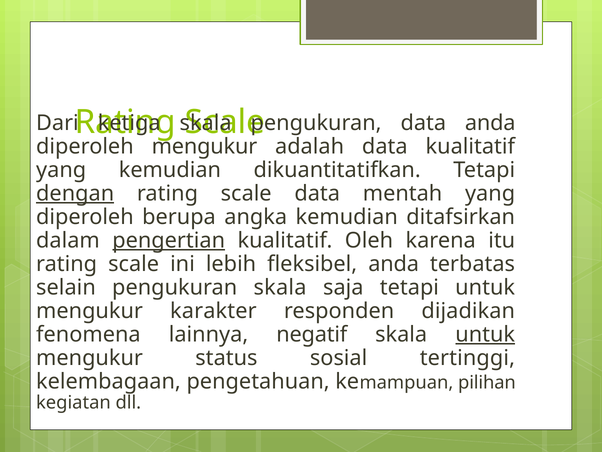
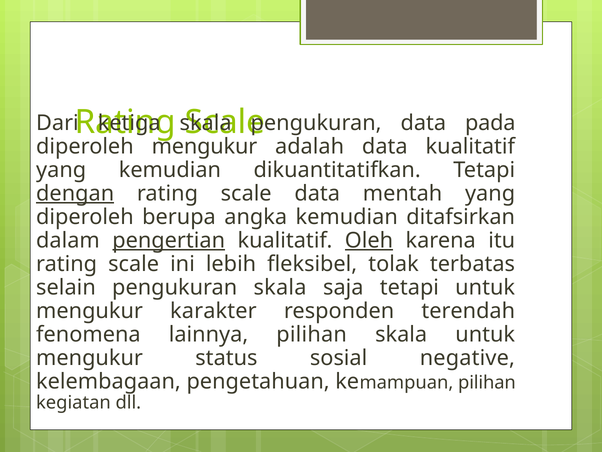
data anda: anda -> pada
Oleh underline: none -> present
fleksibel anda: anda -> tolak
dijadikan: dijadikan -> terendah
lainnya negatif: negatif -> pilihan
untuk at (485, 334) underline: present -> none
tertinggi: tertinggi -> negative
